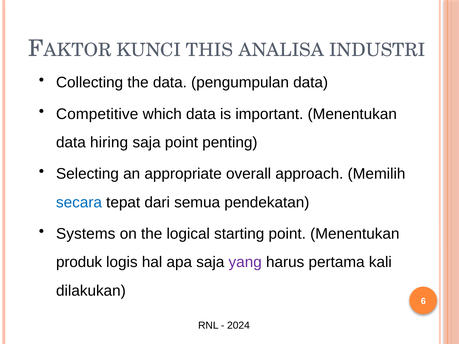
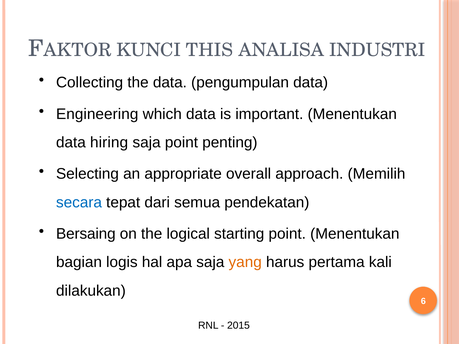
Competitive: Competitive -> Engineering
Systems: Systems -> Bersaing
produk: produk -> bagian
yang colour: purple -> orange
2024: 2024 -> 2015
